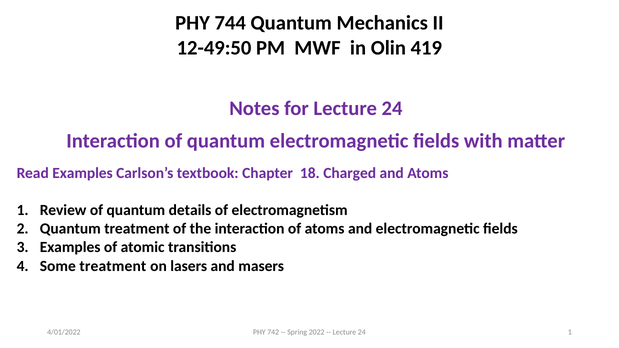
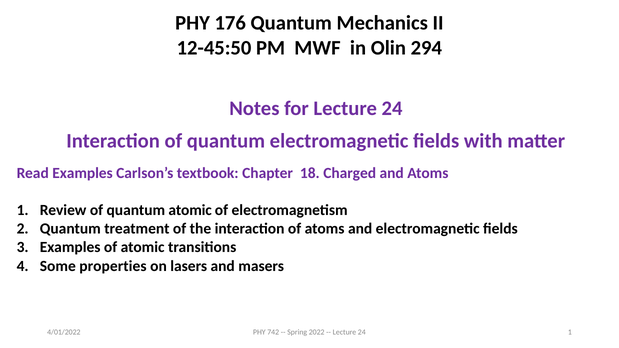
744: 744 -> 176
12-49:50: 12-49:50 -> 12-45:50
419: 419 -> 294
quantum details: details -> atomic
Some treatment: treatment -> properties
